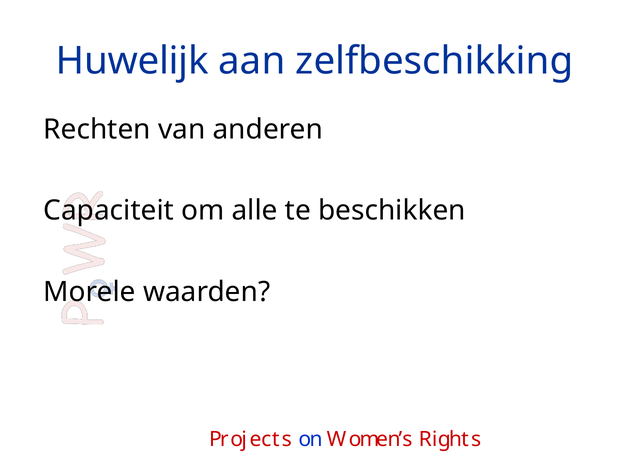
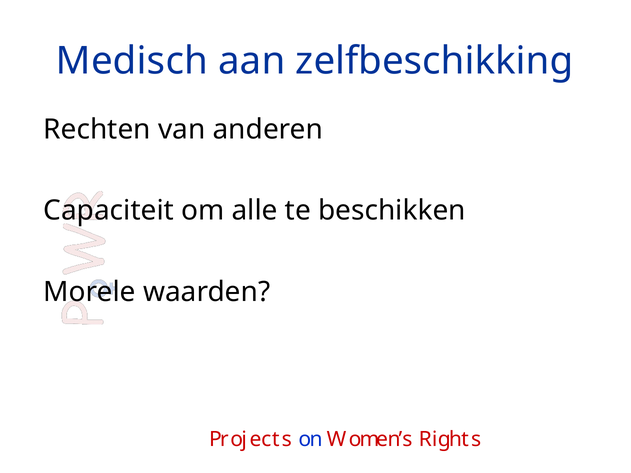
Huwelijk: Huwelijk -> Medisch
